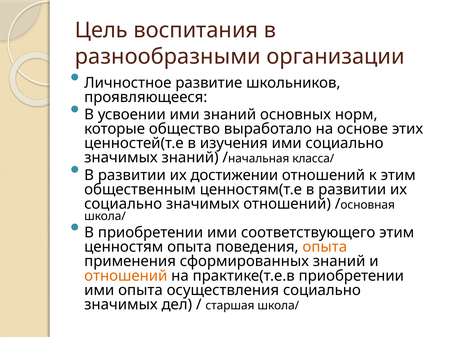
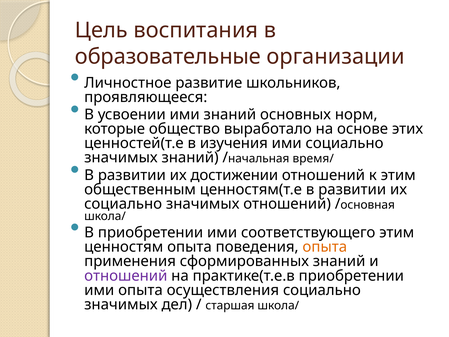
разнообразными: разнообразными -> образовательные
класса/: класса/ -> время/
отношений at (126, 276) colour: orange -> purple
